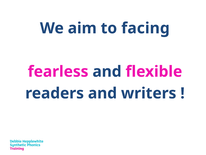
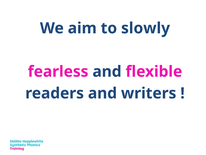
facing: facing -> slowly
